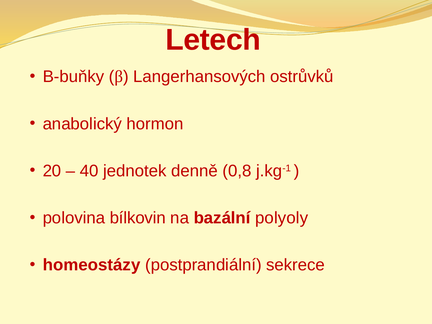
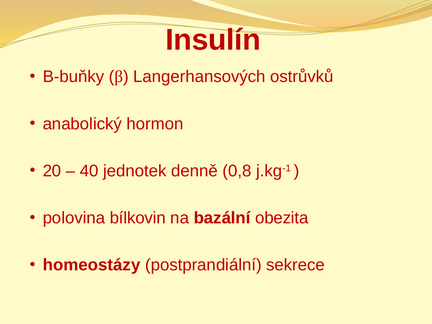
Letech: Letech -> Insulín
polyoly: polyoly -> obezita
